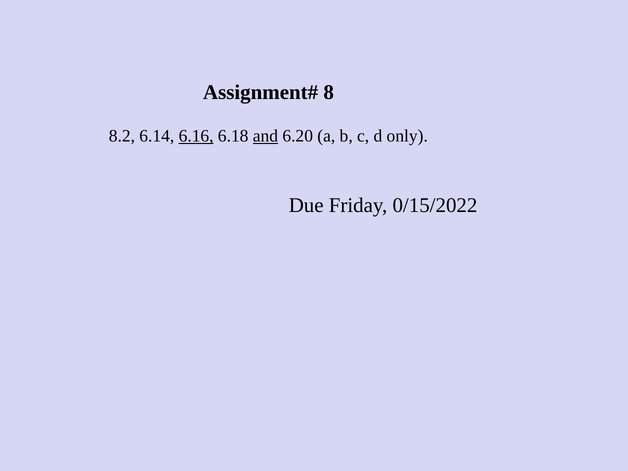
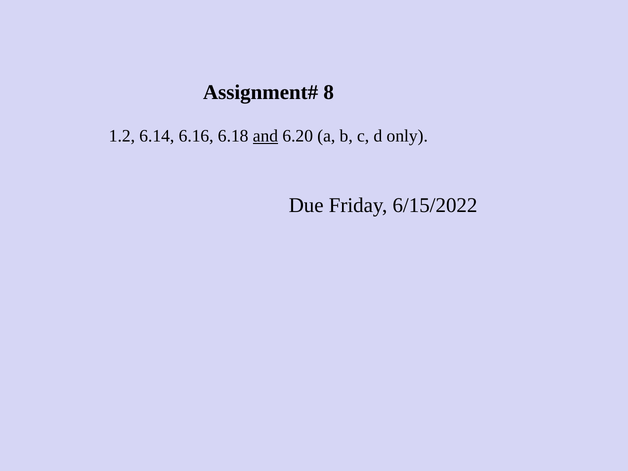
8.2: 8.2 -> 1.2
6.16 underline: present -> none
0/15/2022: 0/15/2022 -> 6/15/2022
